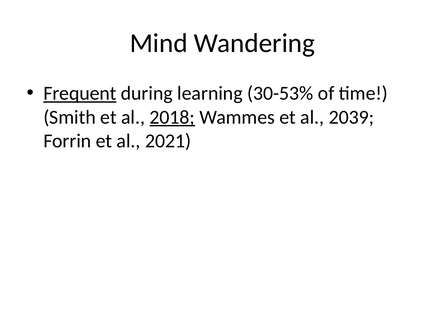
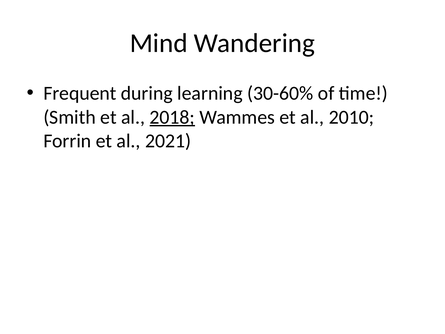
Frequent underline: present -> none
30-53%: 30-53% -> 30-60%
2039: 2039 -> 2010
